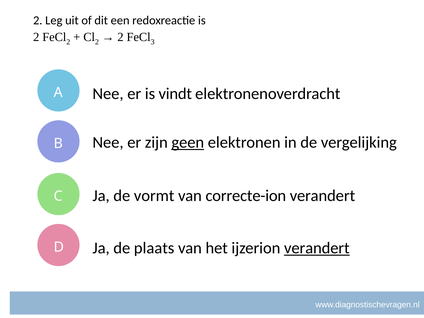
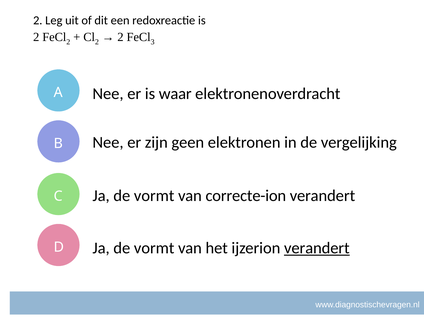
vindt: vindt -> waar
geen underline: present -> none
plaats at (154, 248): plaats -> vormt
